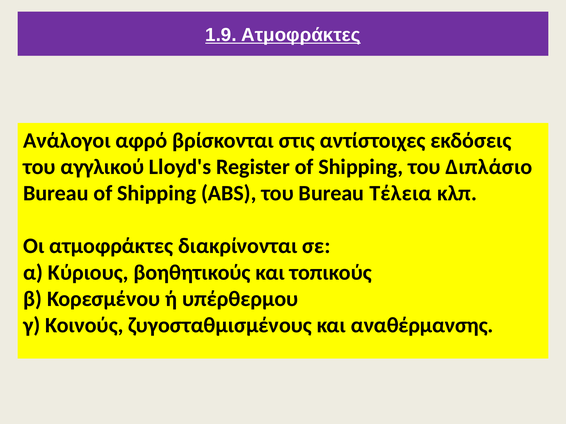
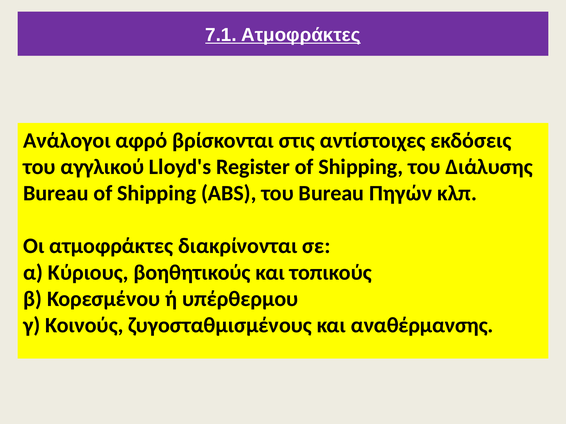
1.9: 1.9 -> 7.1
Διπλάσιο: Διπλάσιο -> Διάλυσης
Τέλεια: Τέλεια -> Πηγών
